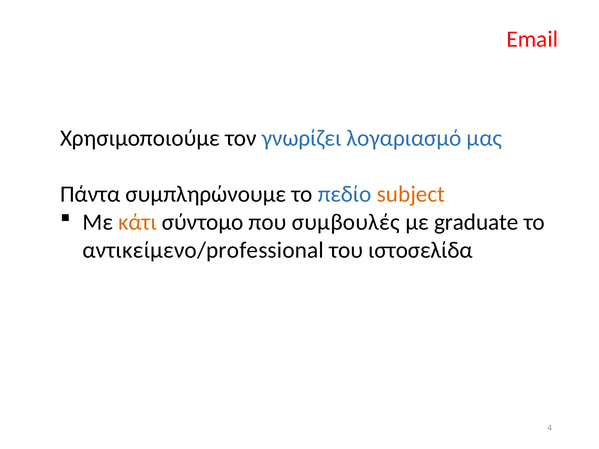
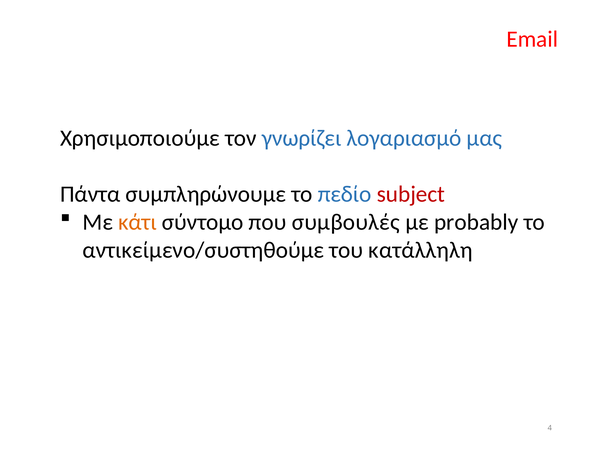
subject colour: orange -> red
graduate: graduate -> probably
αντικείμενο/professional: αντικείμενο/professional -> αντικείμενο/συστηθούμε
ιστοσελίδα: ιστοσελίδα -> κατάλληλη
